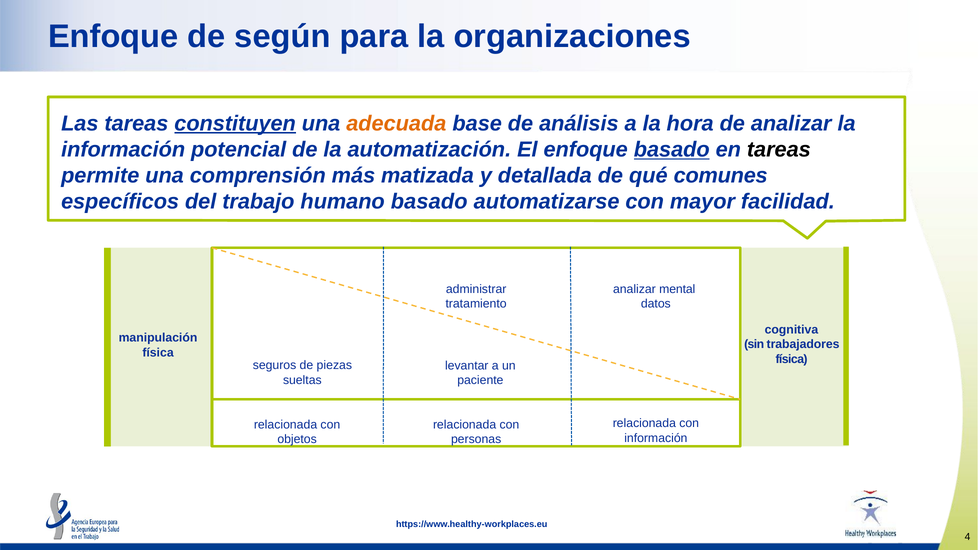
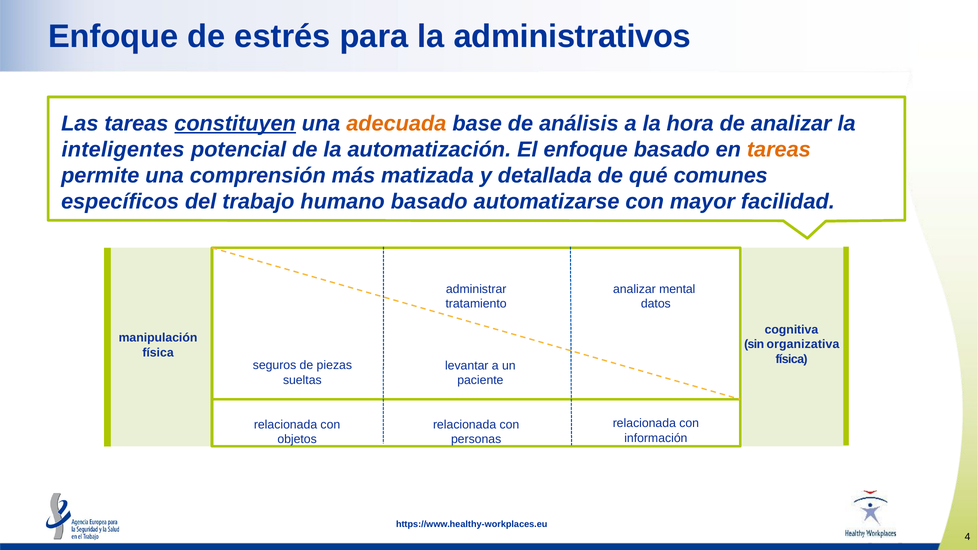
según: según -> estrés
organizaciones: organizaciones -> administrativos
información at (123, 150): información -> inteligentes
basado at (672, 150) underline: present -> none
tareas at (779, 150) colour: black -> orange
trabajadores: trabajadores -> organizativa
